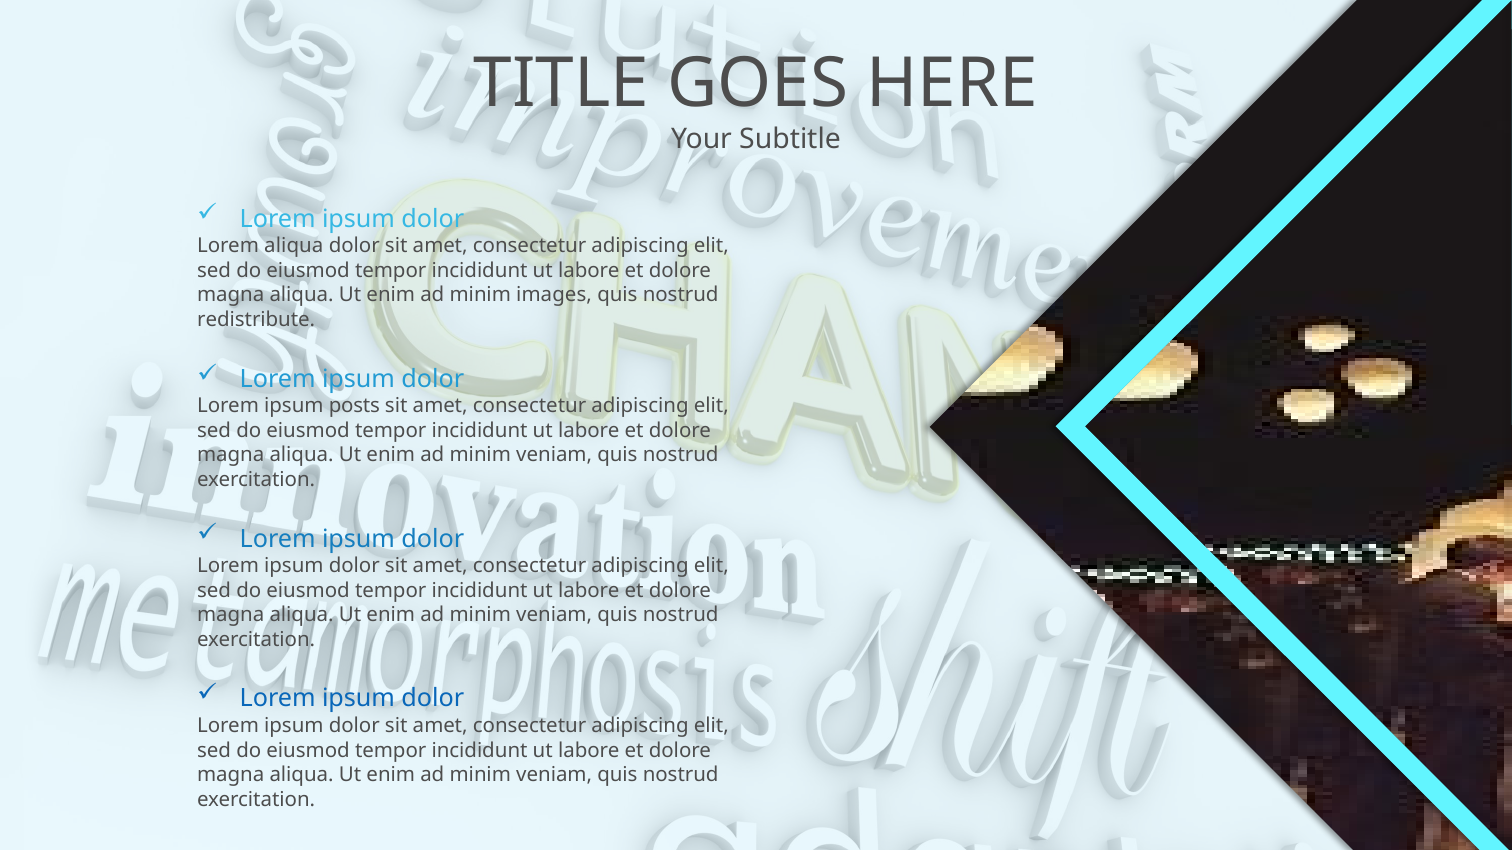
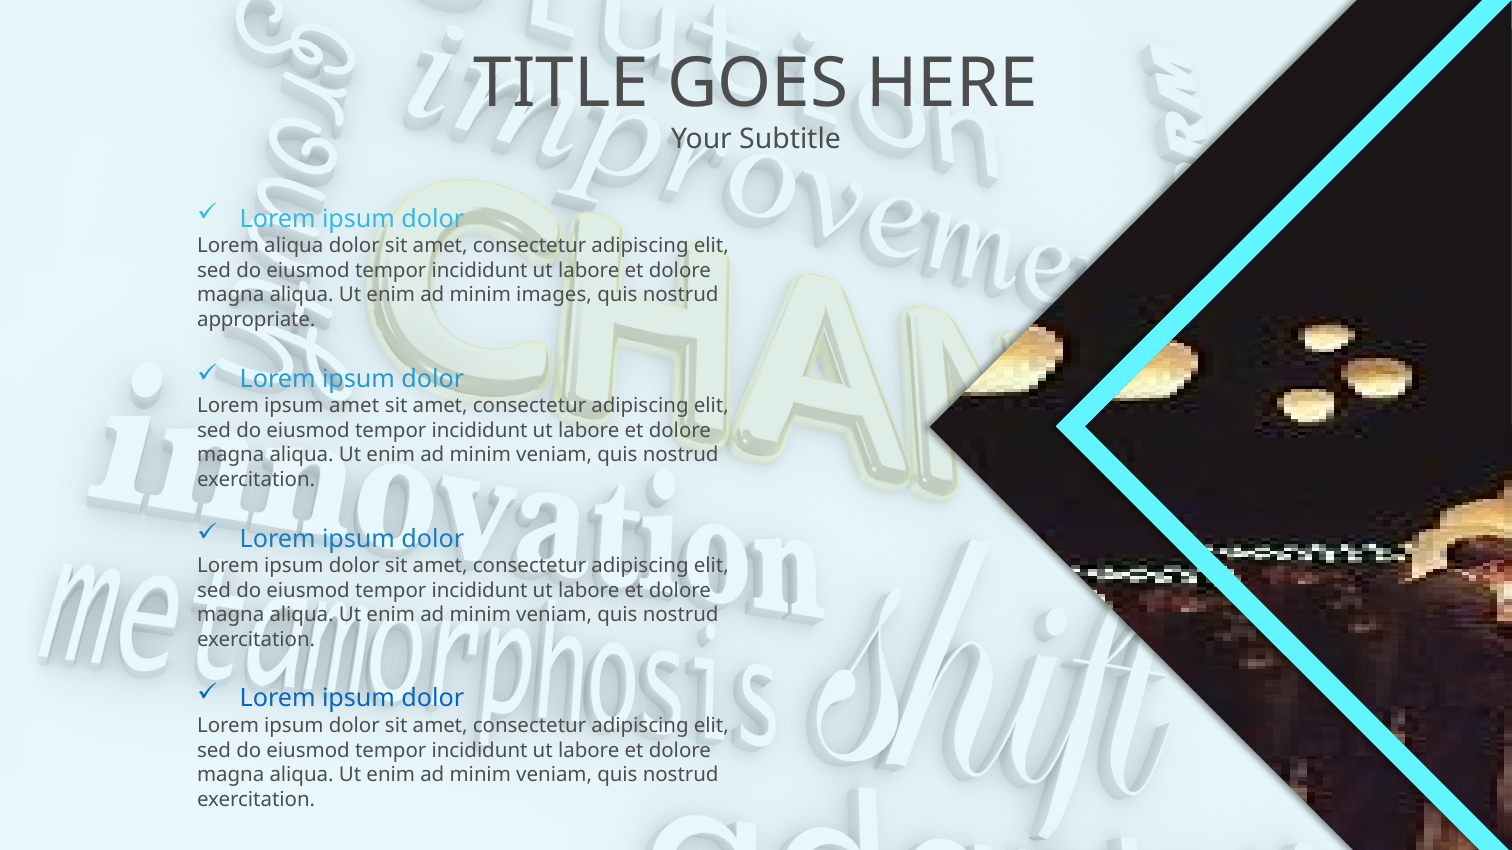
redistribute: redistribute -> appropriate
ipsum posts: posts -> amet
